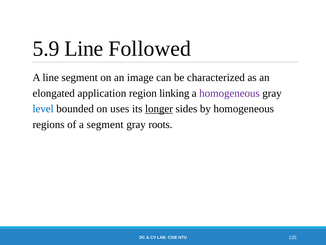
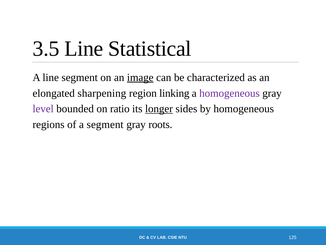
5.9: 5.9 -> 3.5
Followed: Followed -> Statistical
image underline: none -> present
application: application -> sharpening
level colour: blue -> purple
uses: uses -> ratio
